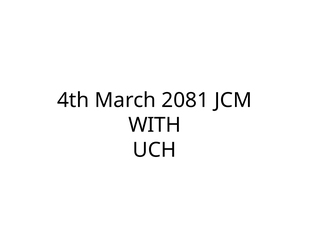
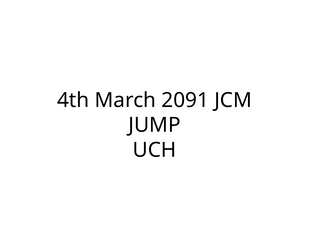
2081: 2081 -> 2091
WITH: WITH -> JUMP
